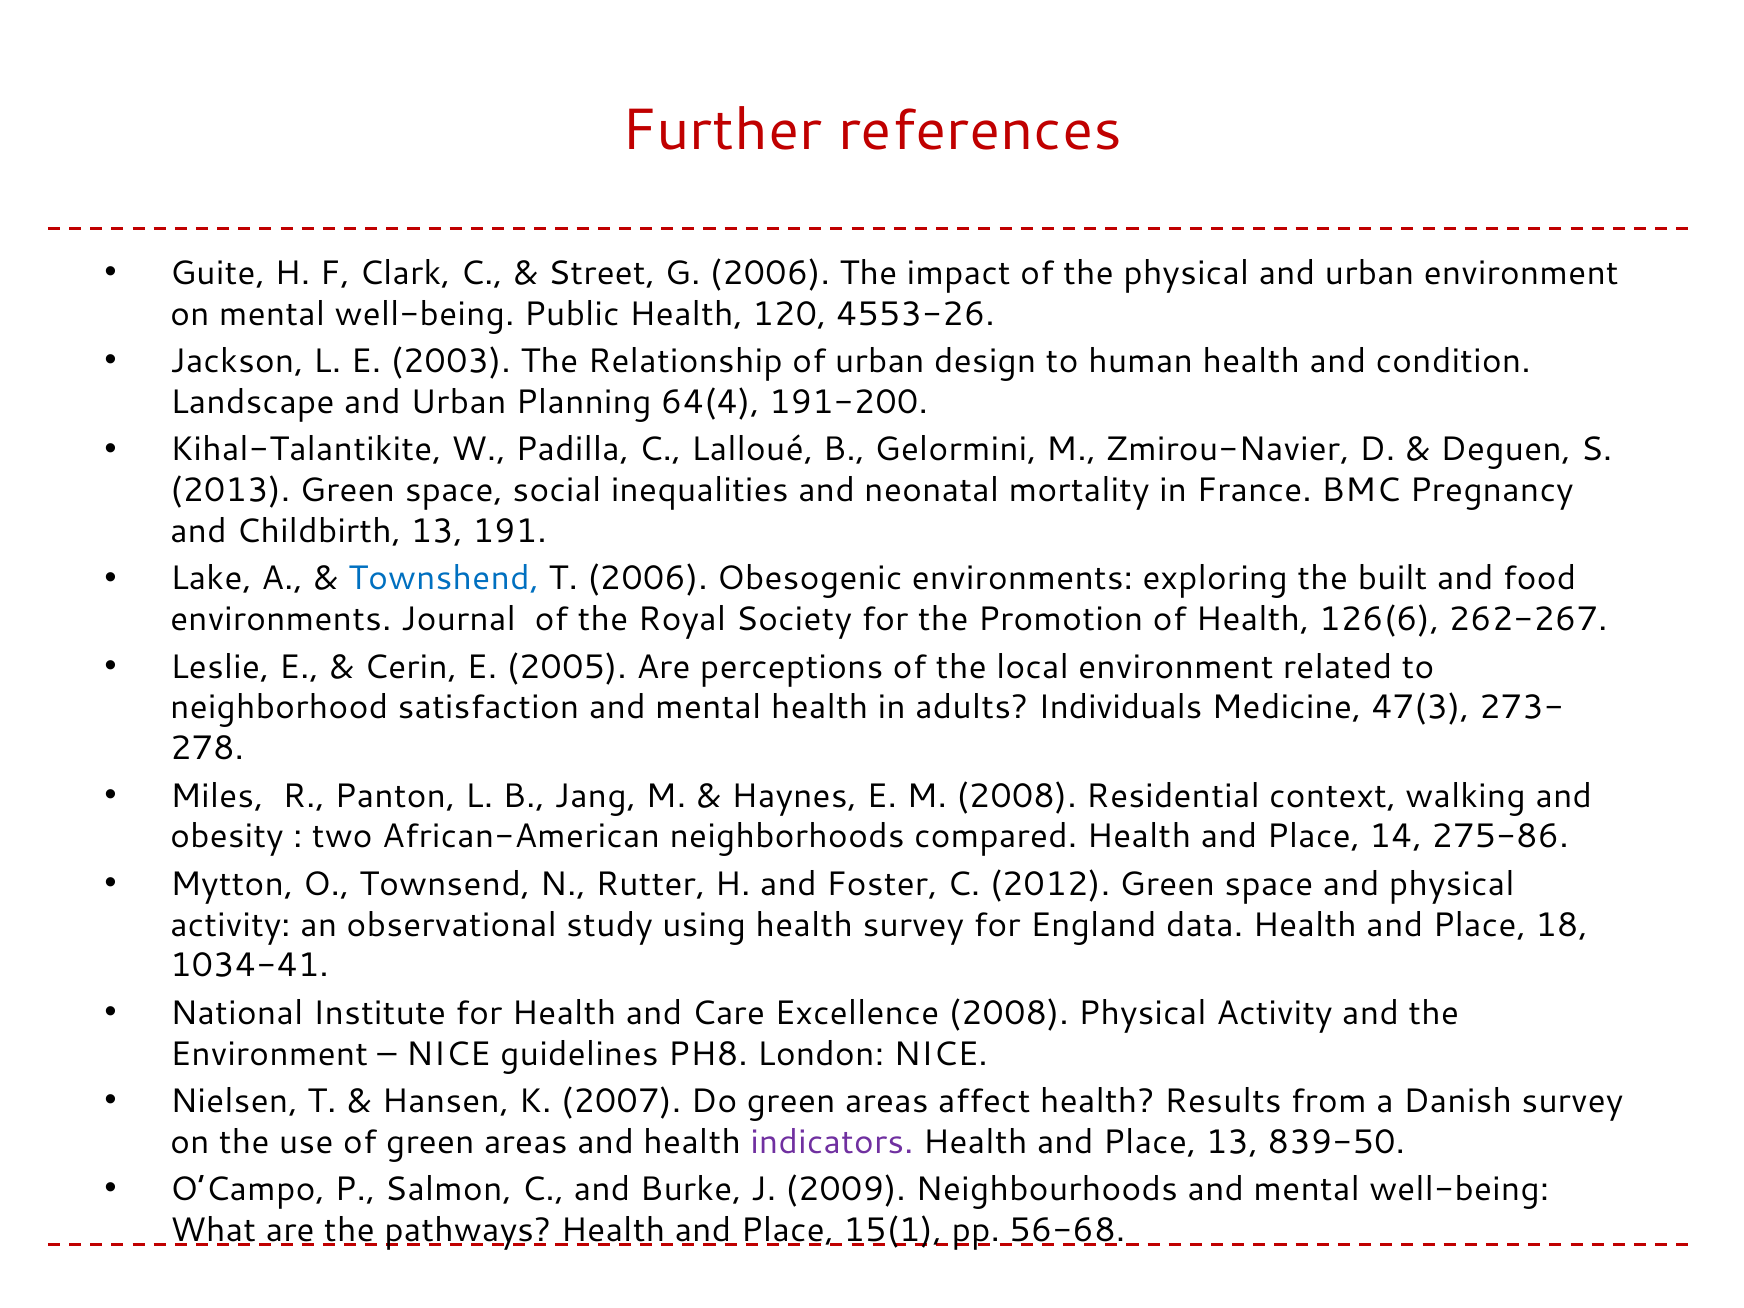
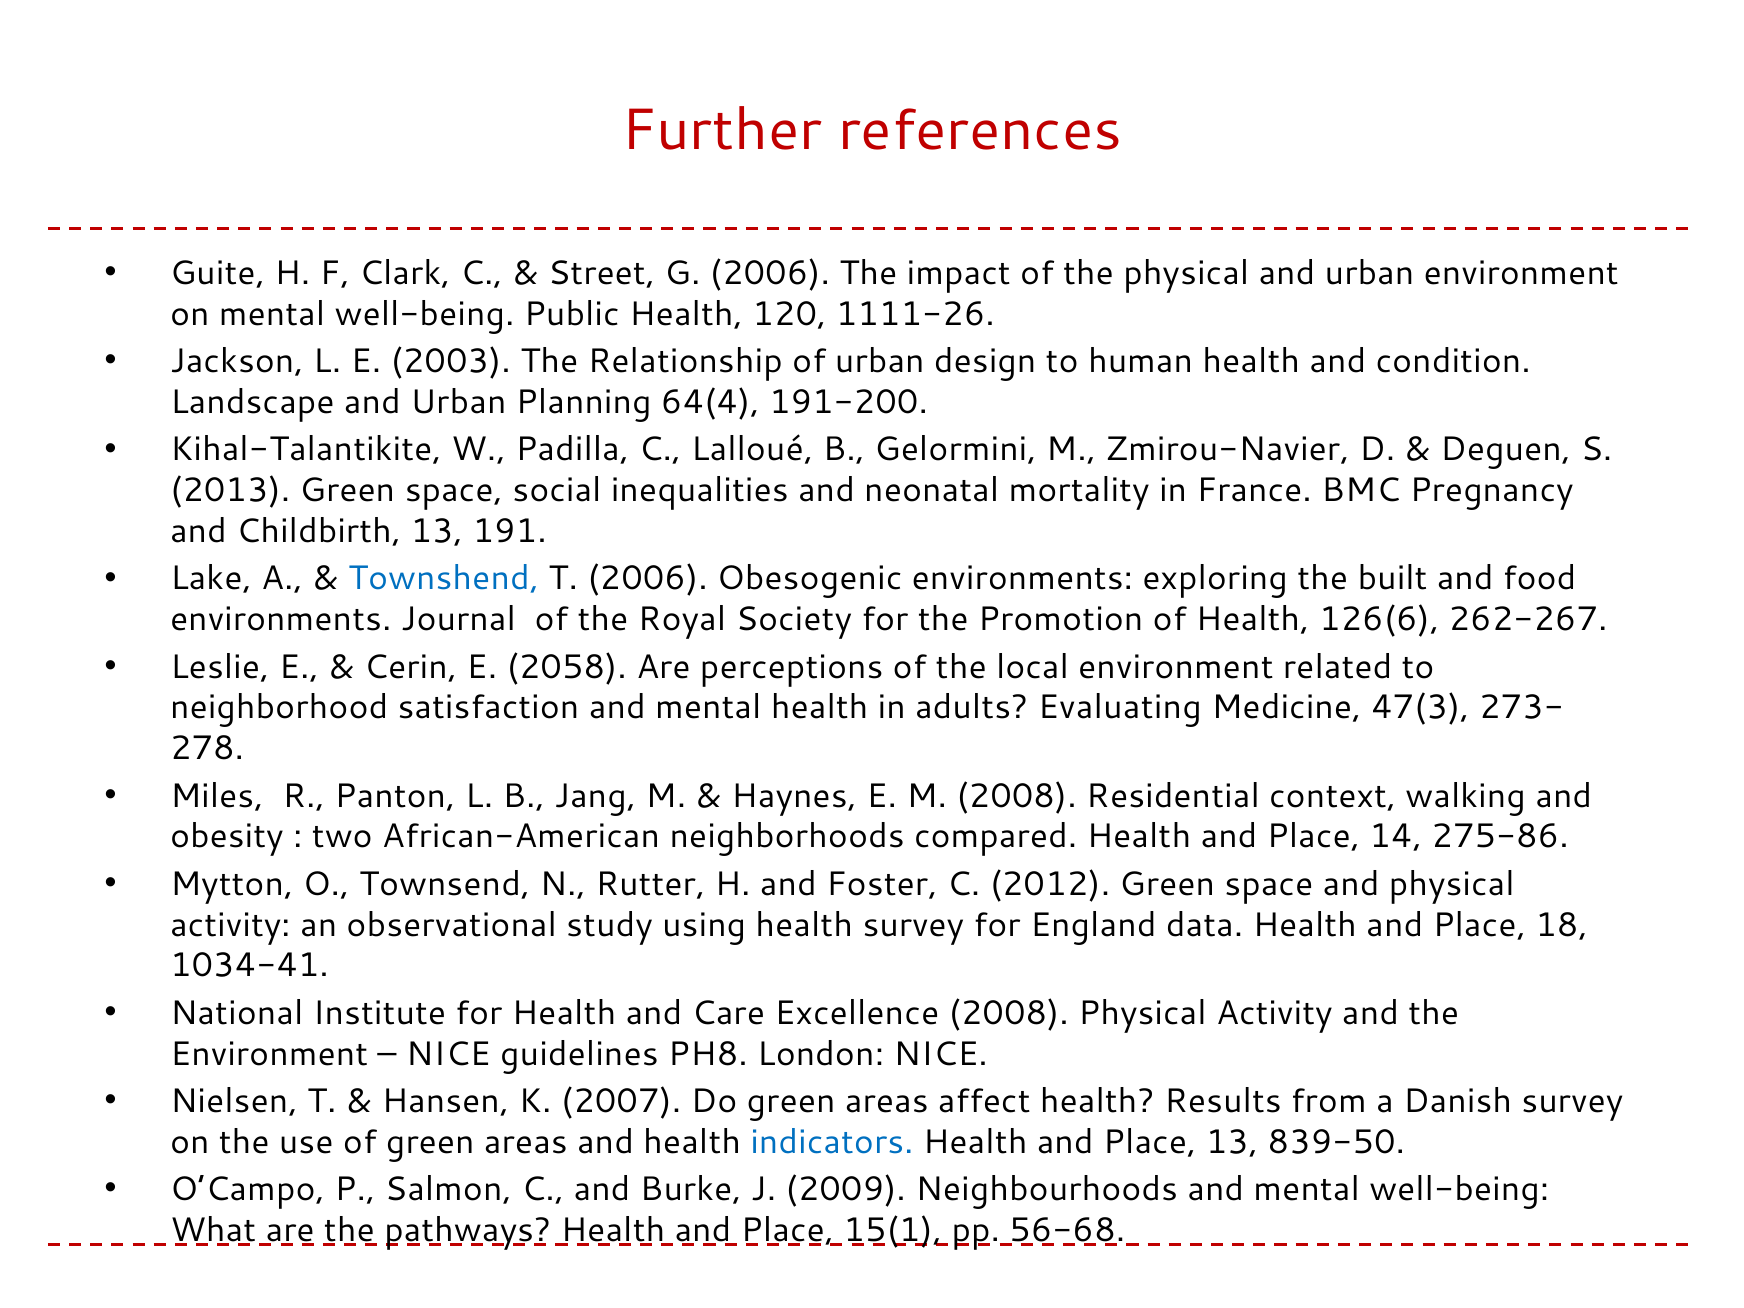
4553-26: 4553-26 -> 1111-26
2005: 2005 -> 2058
Individuals: Individuals -> Evaluating
indicators colour: purple -> blue
